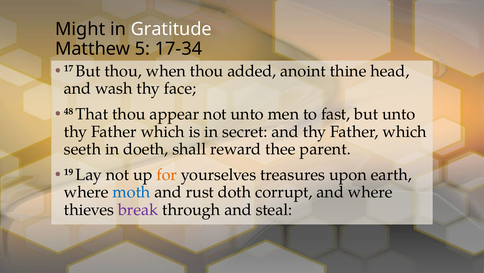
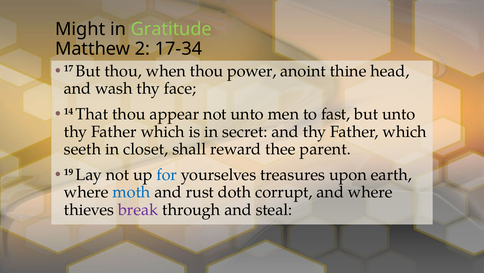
Gratitude colour: white -> light green
5: 5 -> 2
added: added -> power
48: 48 -> 14
doeth: doeth -> closet
for colour: orange -> blue
